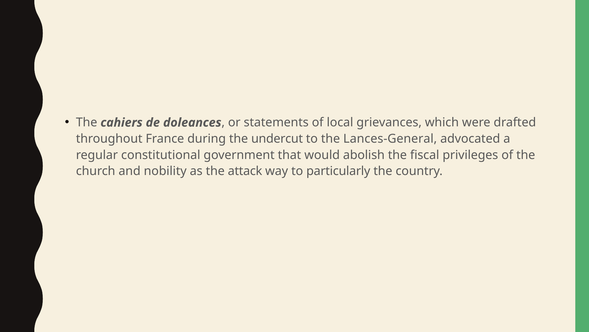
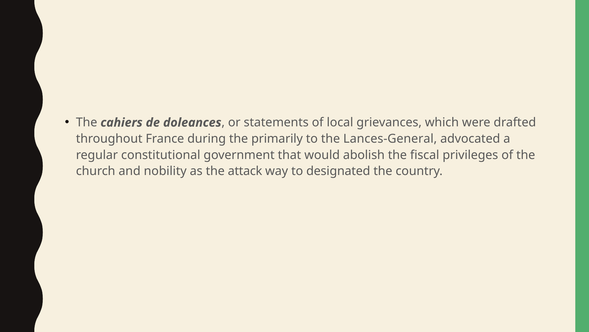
undercut: undercut -> primarily
particularly: particularly -> designated
